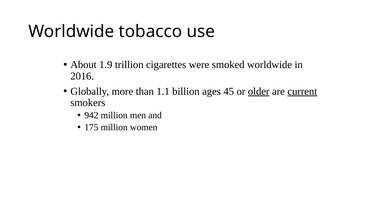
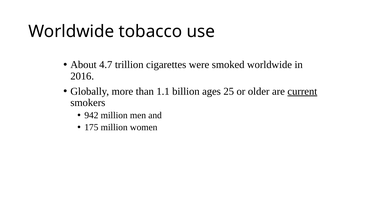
1.9: 1.9 -> 4.7
45: 45 -> 25
older underline: present -> none
